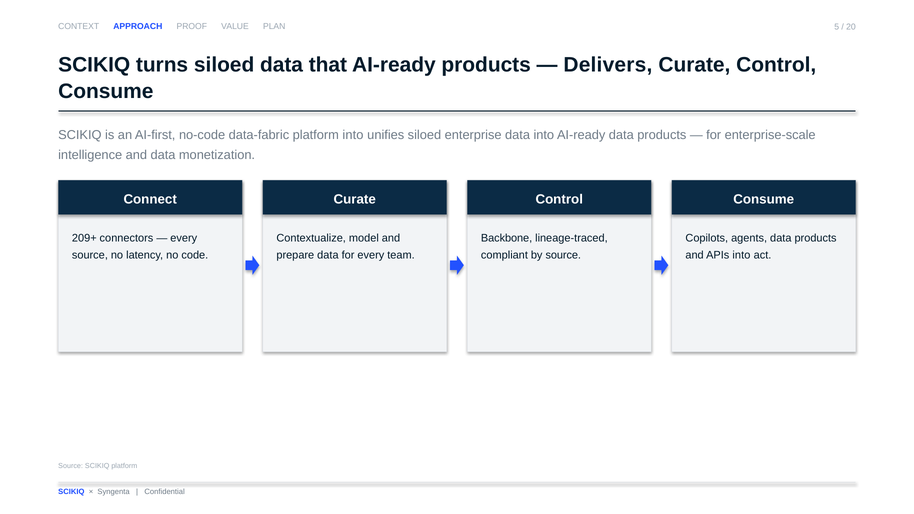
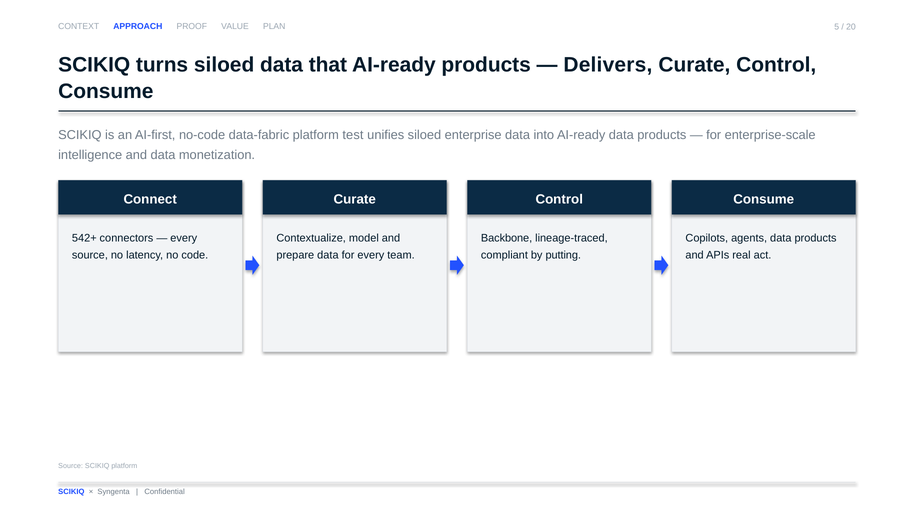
platform into: into -> test
209+: 209+ -> 542+
by source: source -> putting
APIs into: into -> real
